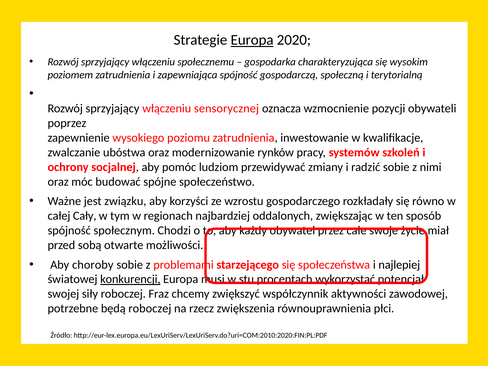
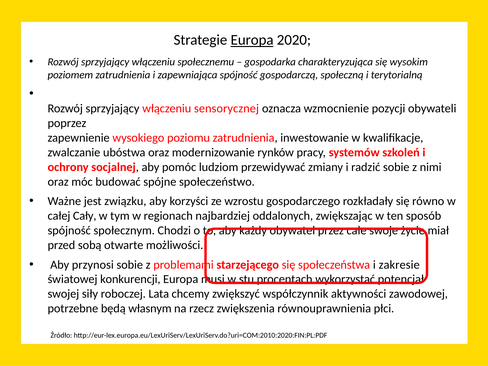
choroby: choroby -> przynosi
najlepiej: najlepiej -> zakresie
konkurencji underline: present -> none
Fraz: Fraz -> Lata
będą roboczej: roboczej -> własnym
